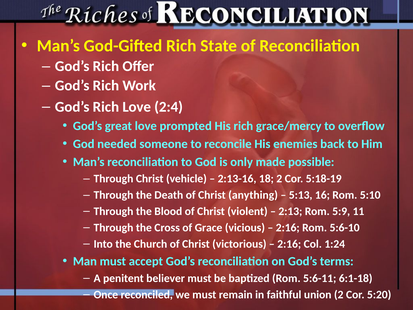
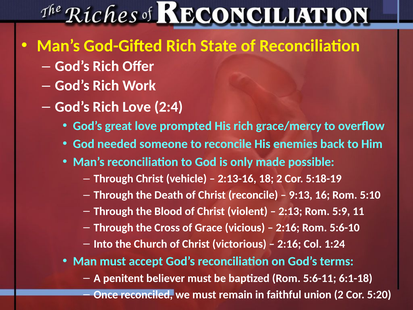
Christ anything: anything -> reconcile
5:13: 5:13 -> 9:13
